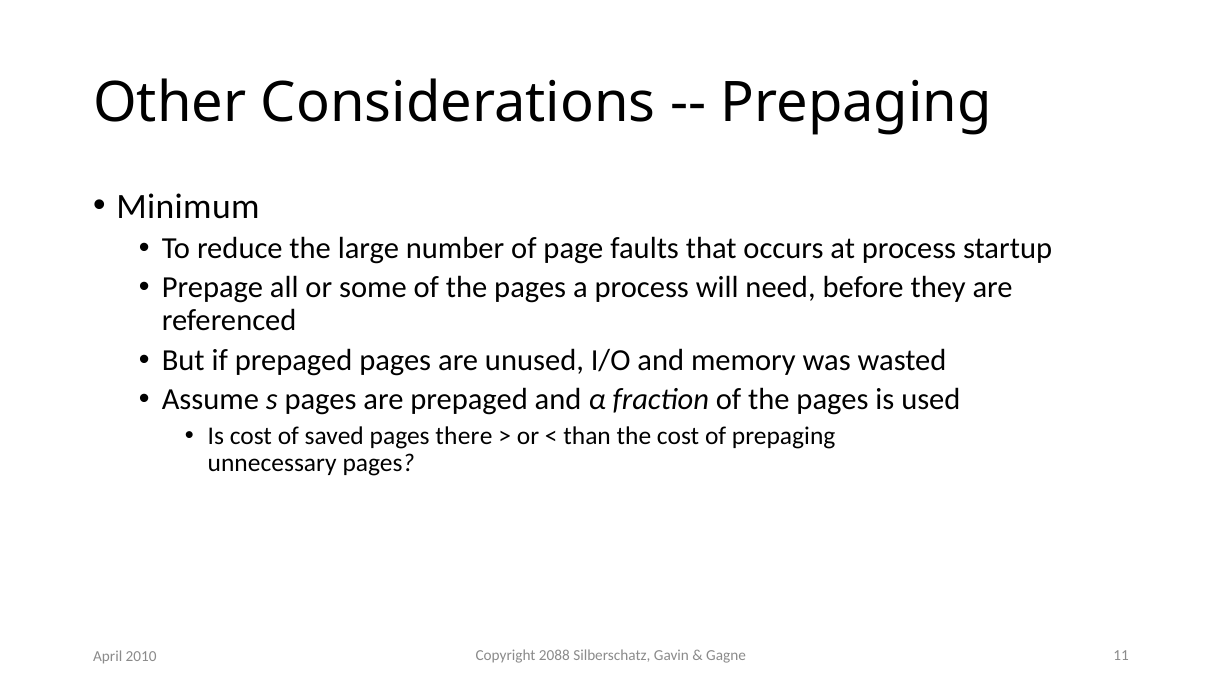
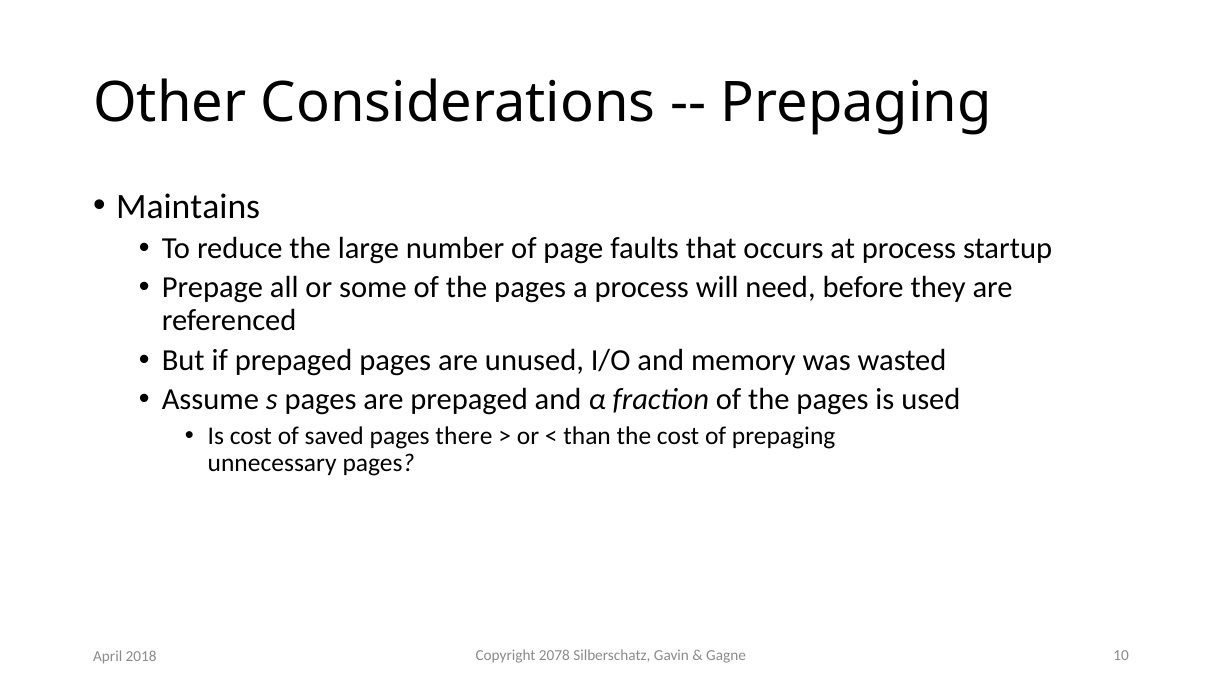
Minimum: Minimum -> Maintains
2088: 2088 -> 2078
11: 11 -> 10
2010: 2010 -> 2018
